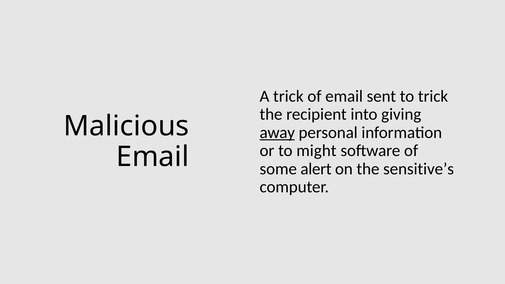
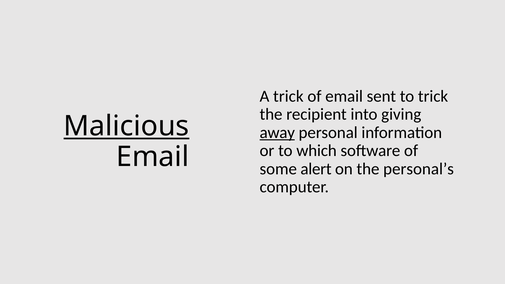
Malicious underline: none -> present
might: might -> which
sensitive’s: sensitive’s -> personal’s
